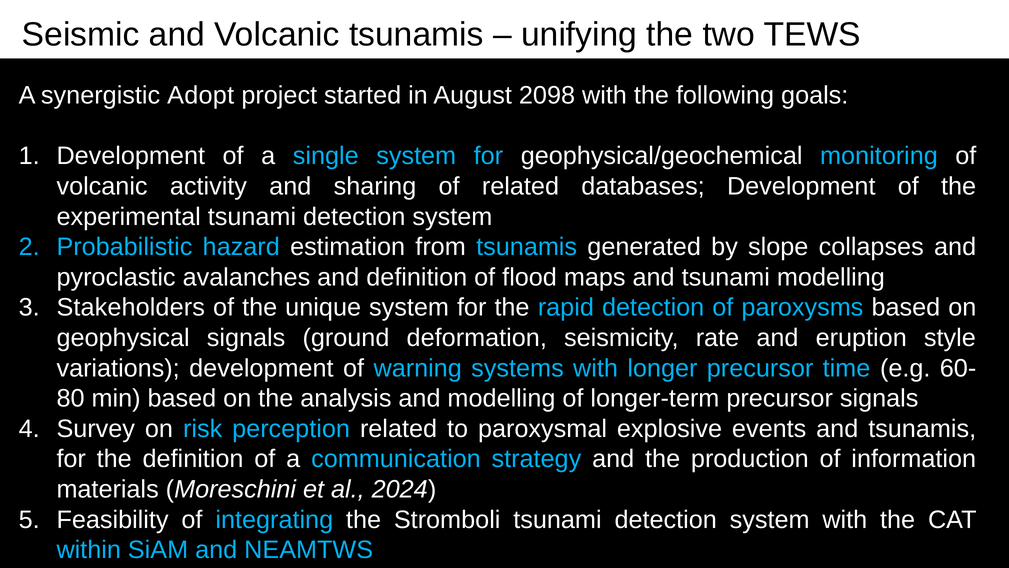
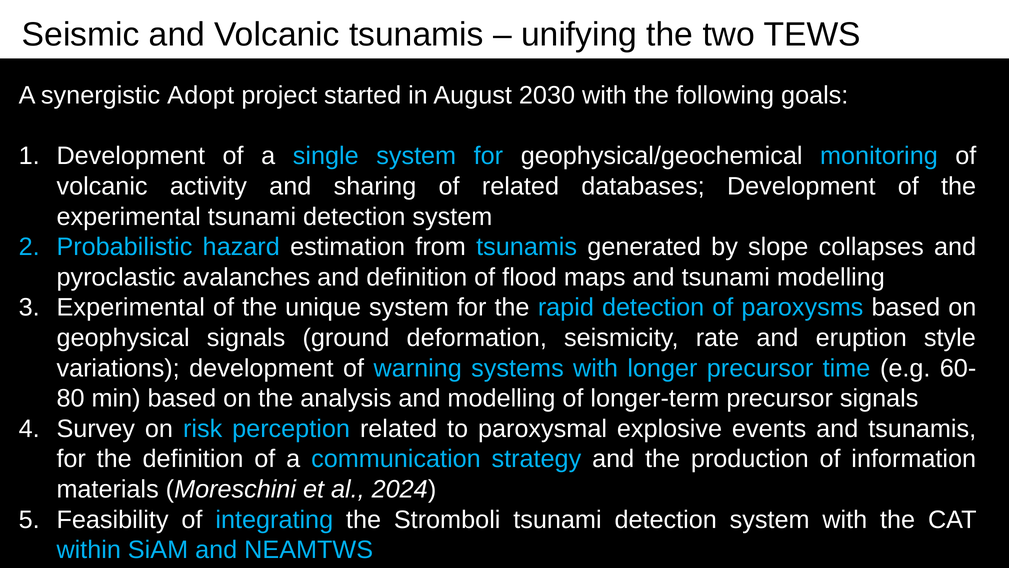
2098: 2098 -> 2030
Stakeholders at (131, 307): Stakeholders -> Experimental
